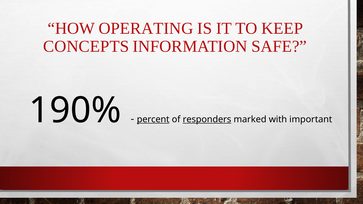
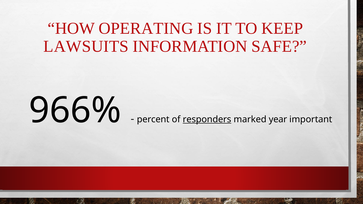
CONCEPTS: CONCEPTS -> LAWSUITS
190%: 190% -> 966%
percent underline: present -> none
with: with -> year
